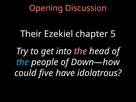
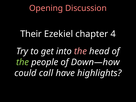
5: 5 -> 4
the at (23, 62) colour: light blue -> light green
five: five -> call
idolatrous: idolatrous -> highlights
